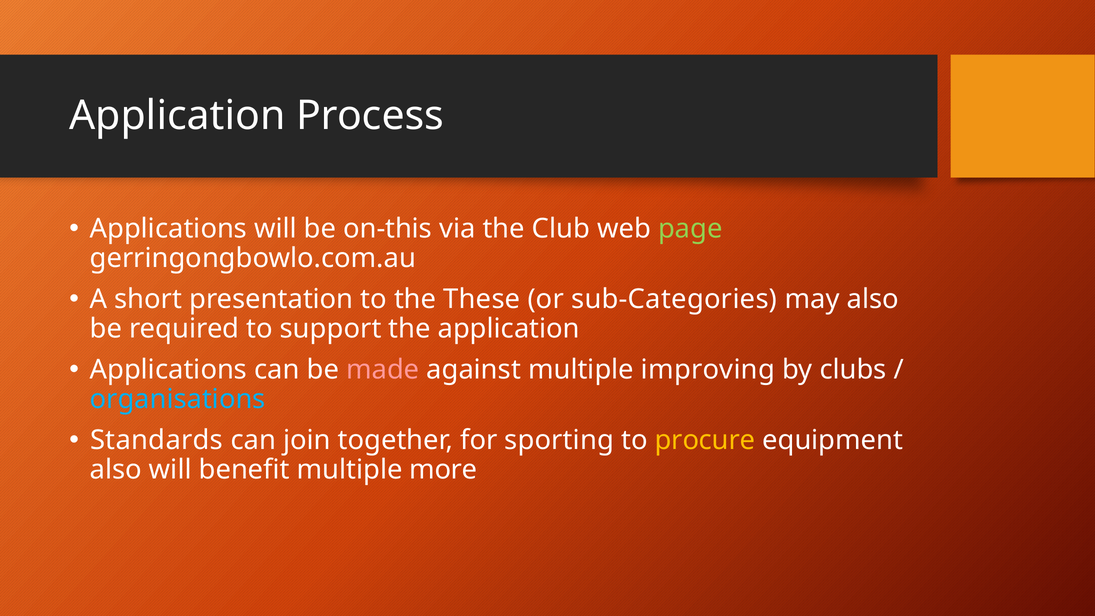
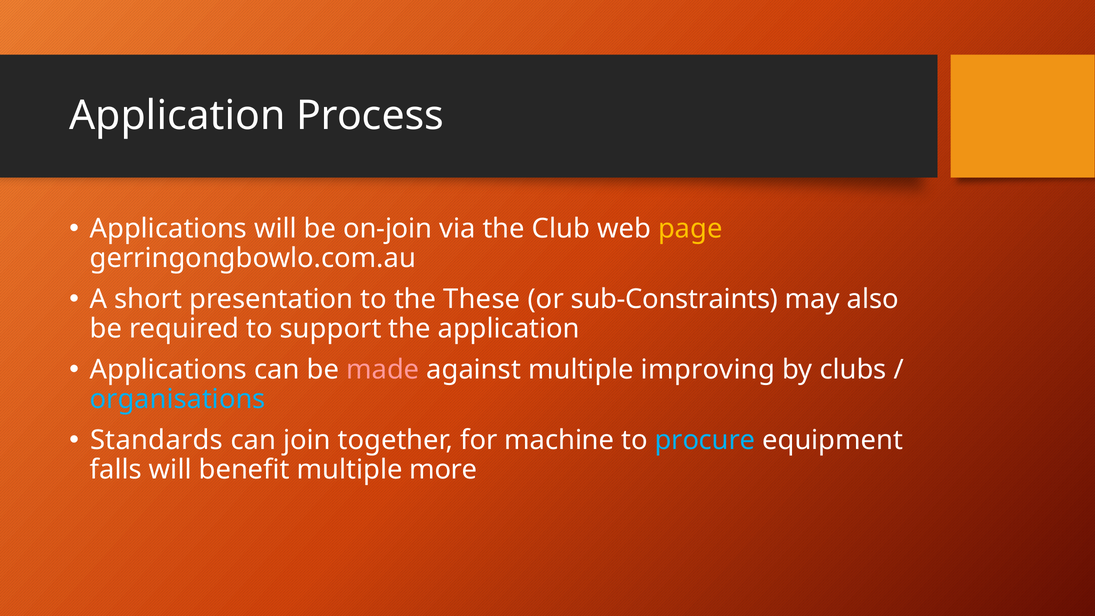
on-this: on-this -> on-join
page colour: light green -> yellow
sub-Categories: sub-Categories -> sub-Constraints
sporting: sporting -> machine
procure colour: yellow -> light blue
also at (116, 470): also -> falls
